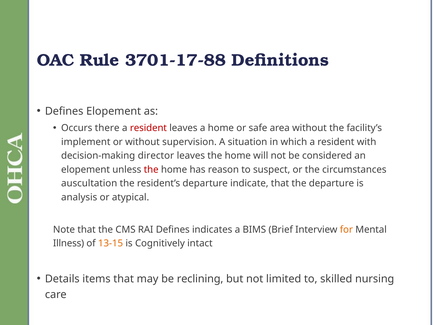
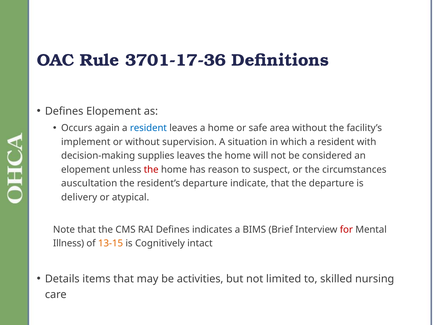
3701-17-88: 3701-17-88 -> 3701-17-36
there: there -> again
resident at (148, 128) colour: red -> blue
director: director -> supplies
analysis: analysis -> delivery
for colour: orange -> red
reclining: reclining -> activities
